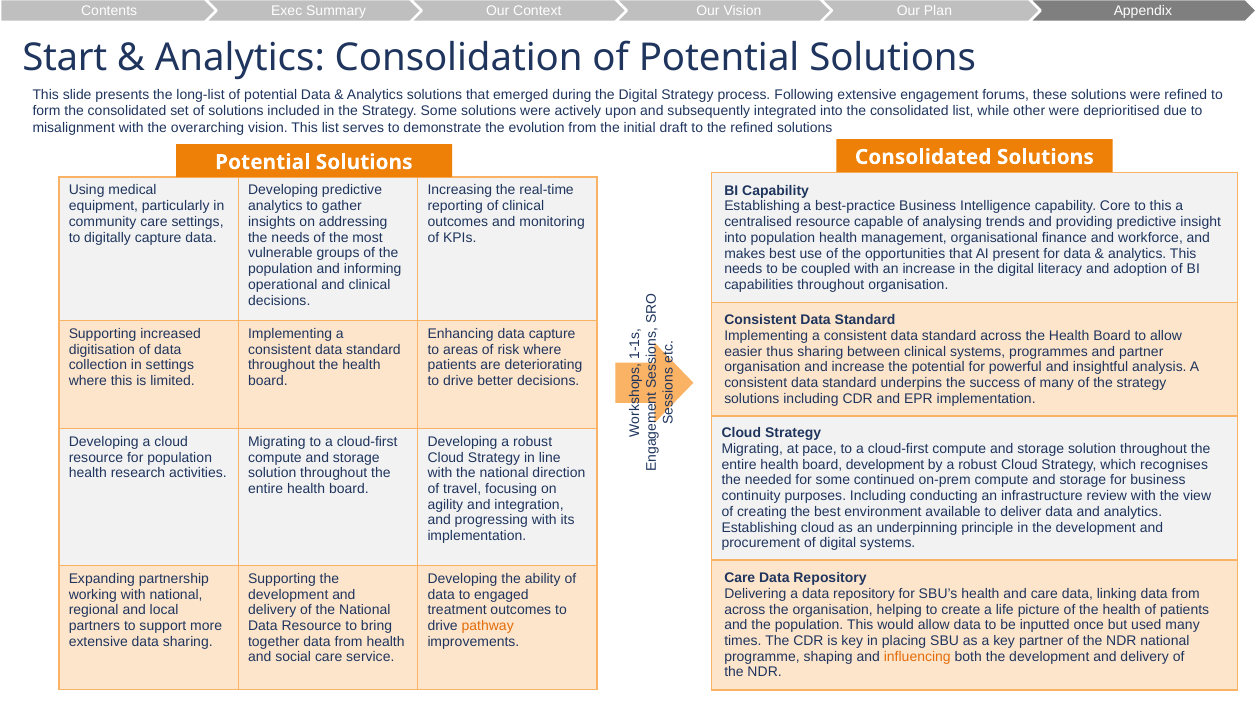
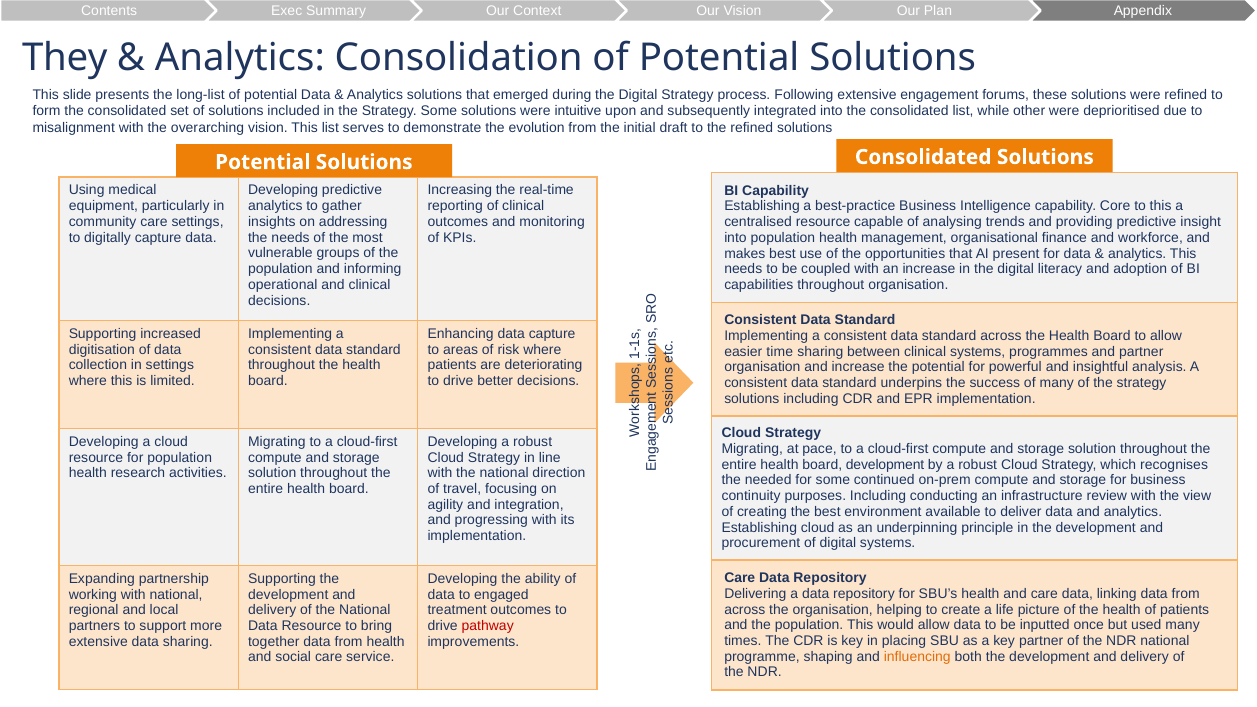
Start: Start -> They
actively: actively -> intuitive
thus: thus -> time
pathway colour: orange -> red
